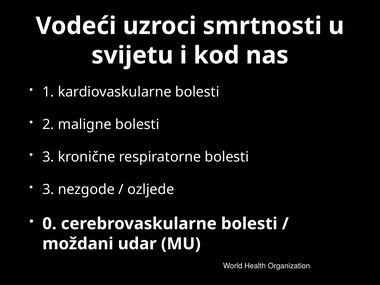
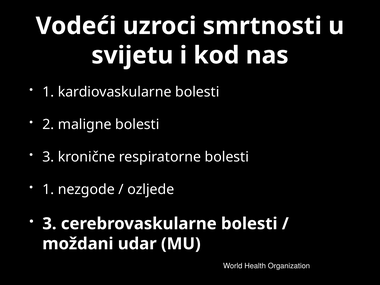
3 at (48, 189): 3 -> 1
0 at (49, 224): 0 -> 3
